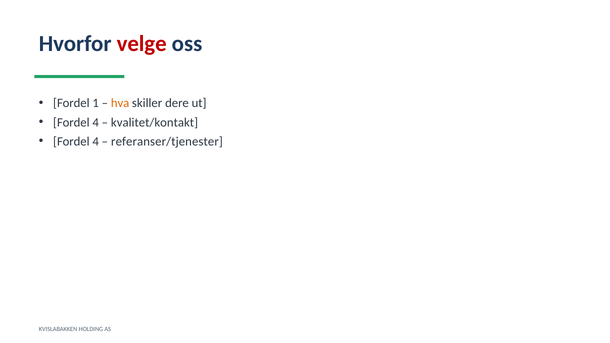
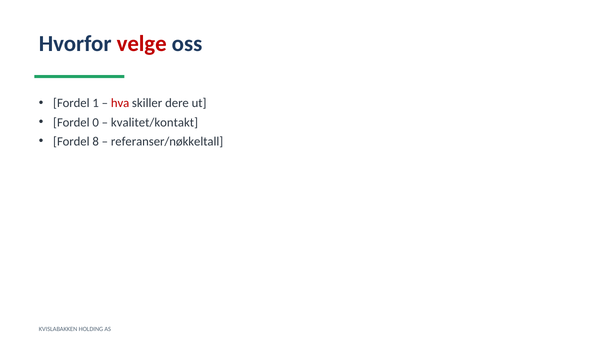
hva colour: orange -> red
4 at (96, 122): 4 -> 0
4 at (96, 141): 4 -> 8
referanser/tjenester: referanser/tjenester -> referanser/nøkkeltall
